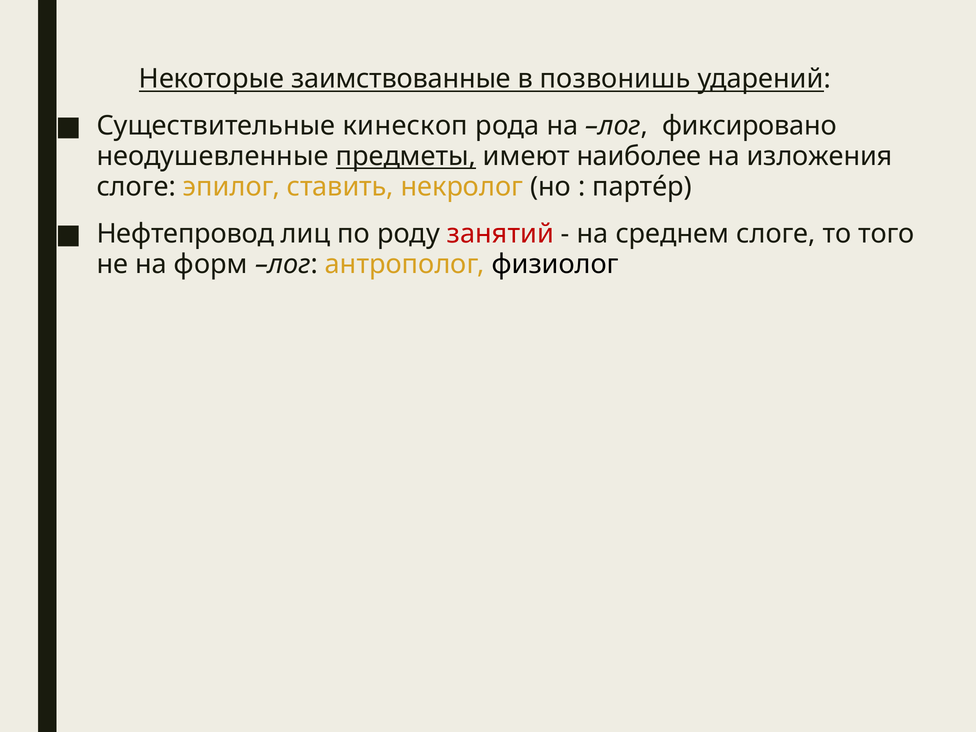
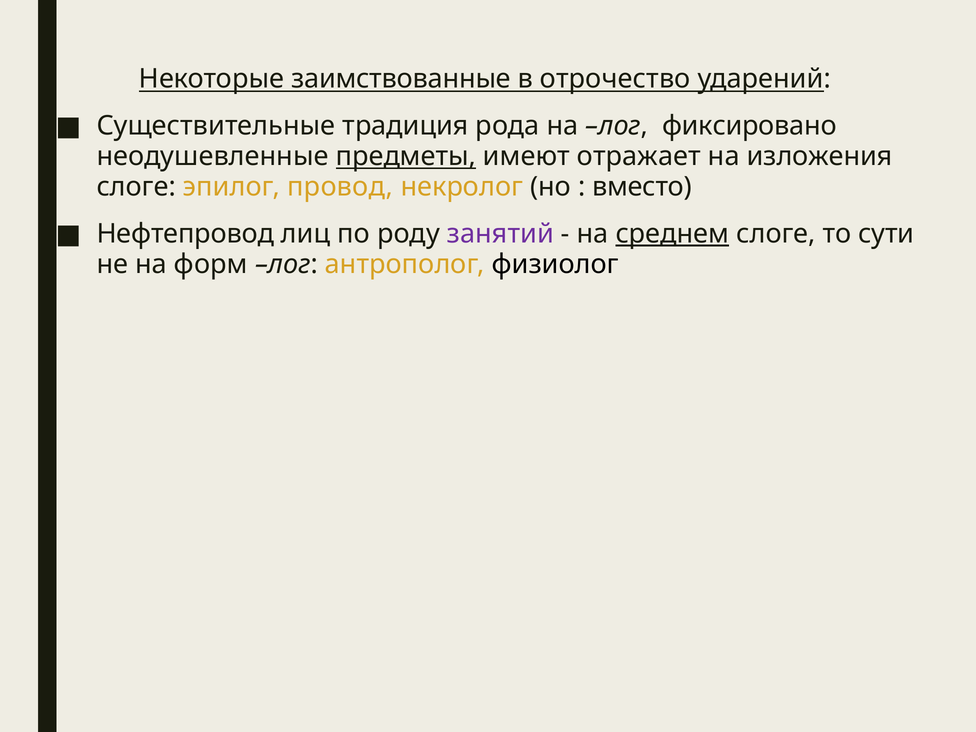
позвонишь: позвонишь -> отрочество
кинескоп: кинескоп -> традиция
наиболее: наиболее -> отражает
ставить: ставить -> провод
партéр: партéр -> вместо
занятий colour: red -> purple
среднем underline: none -> present
того: того -> сути
